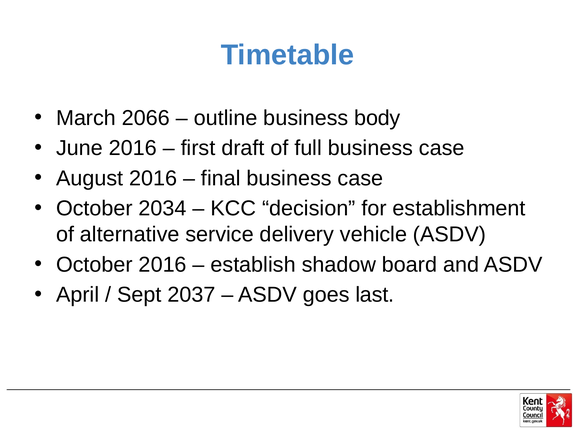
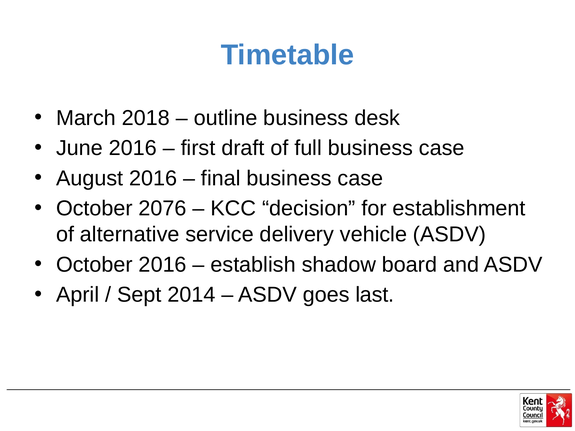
2066: 2066 -> 2018
body: body -> desk
2034: 2034 -> 2076
2037: 2037 -> 2014
